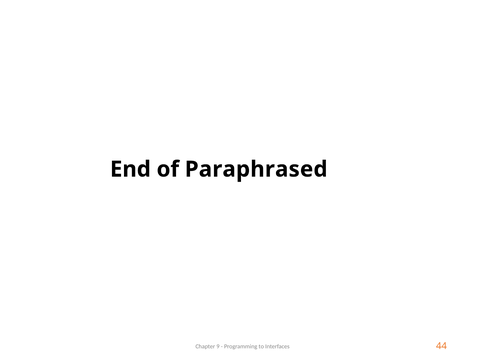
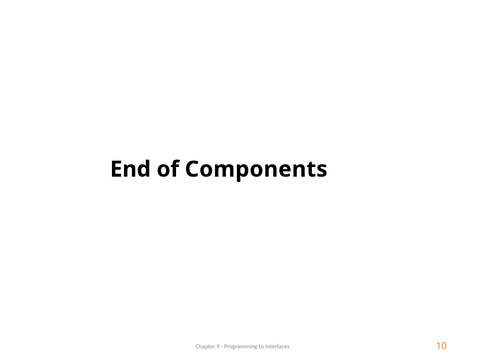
Paraphrased: Paraphrased -> Components
44: 44 -> 10
